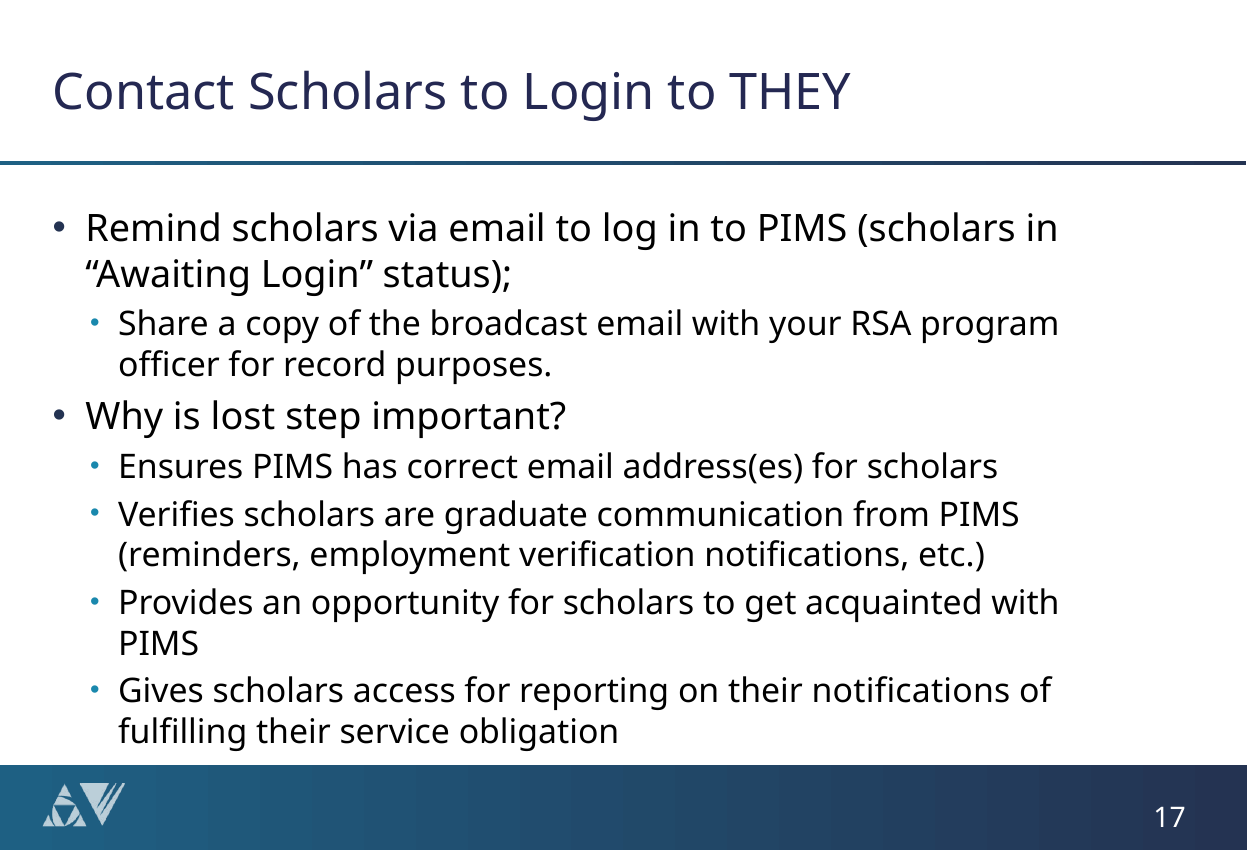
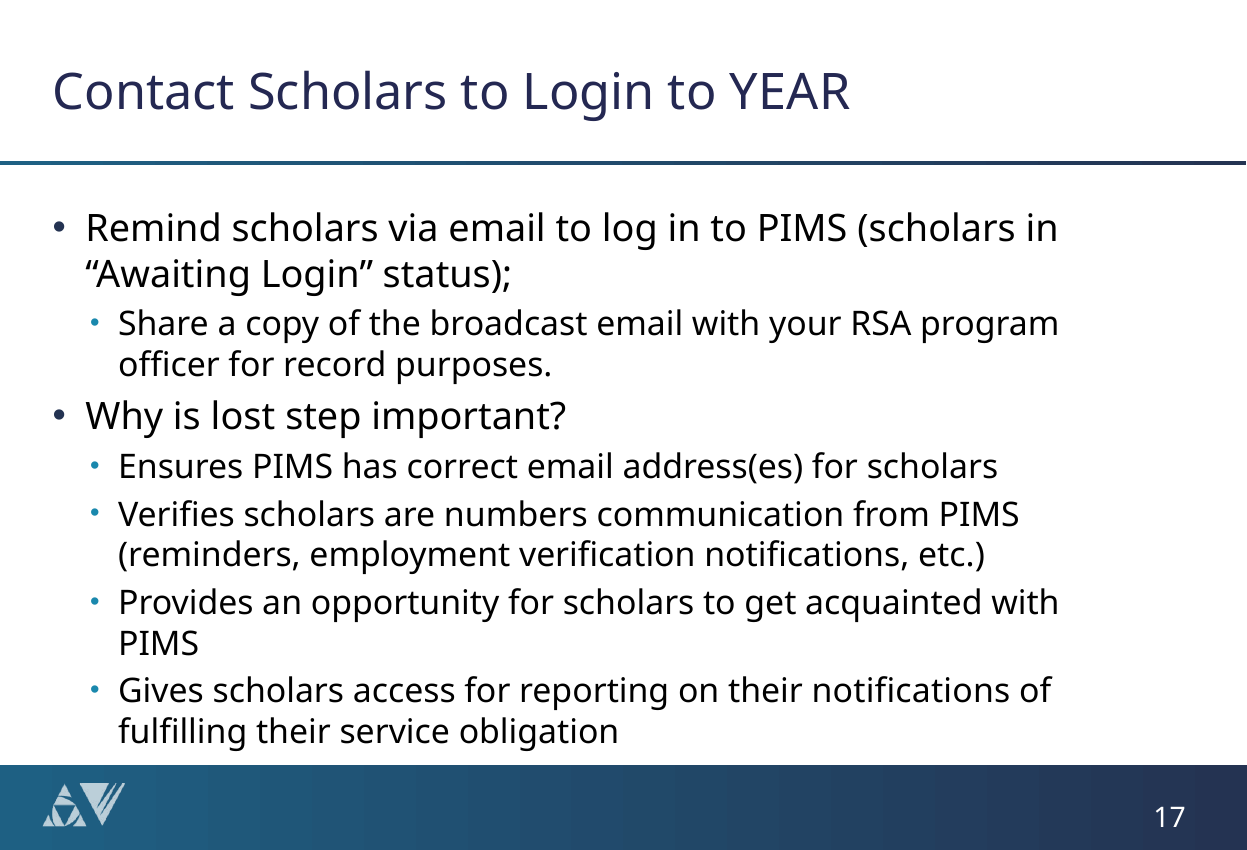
THEY: THEY -> YEAR
graduate: graduate -> numbers
